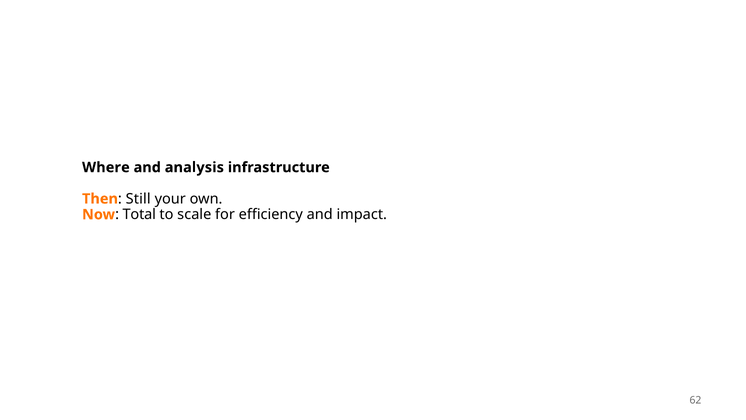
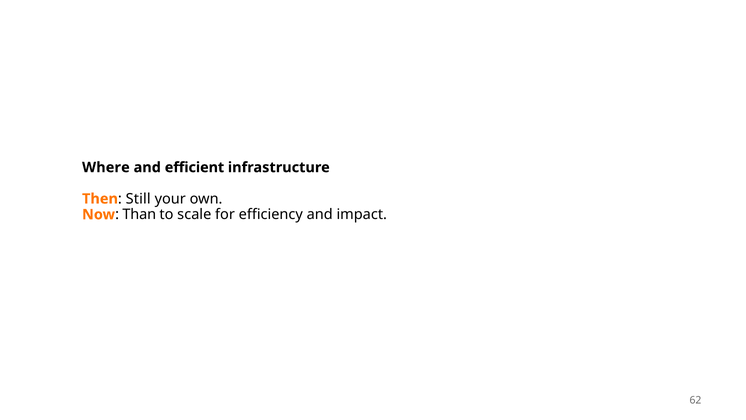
analysis: analysis -> efficient
Total: Total -> Than
